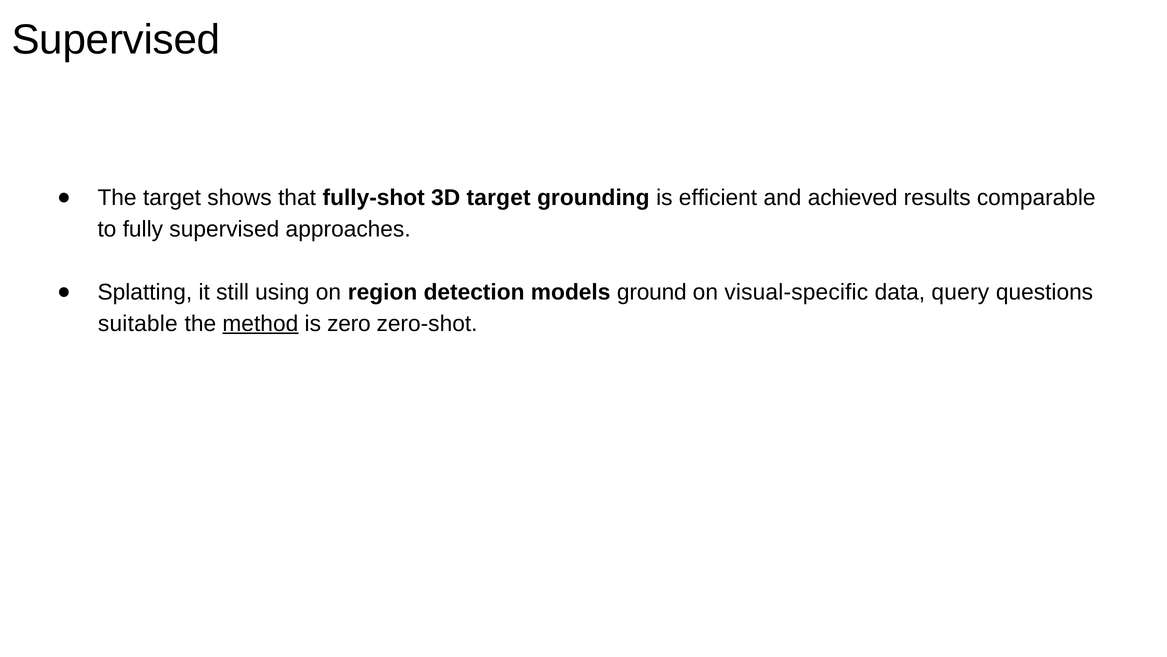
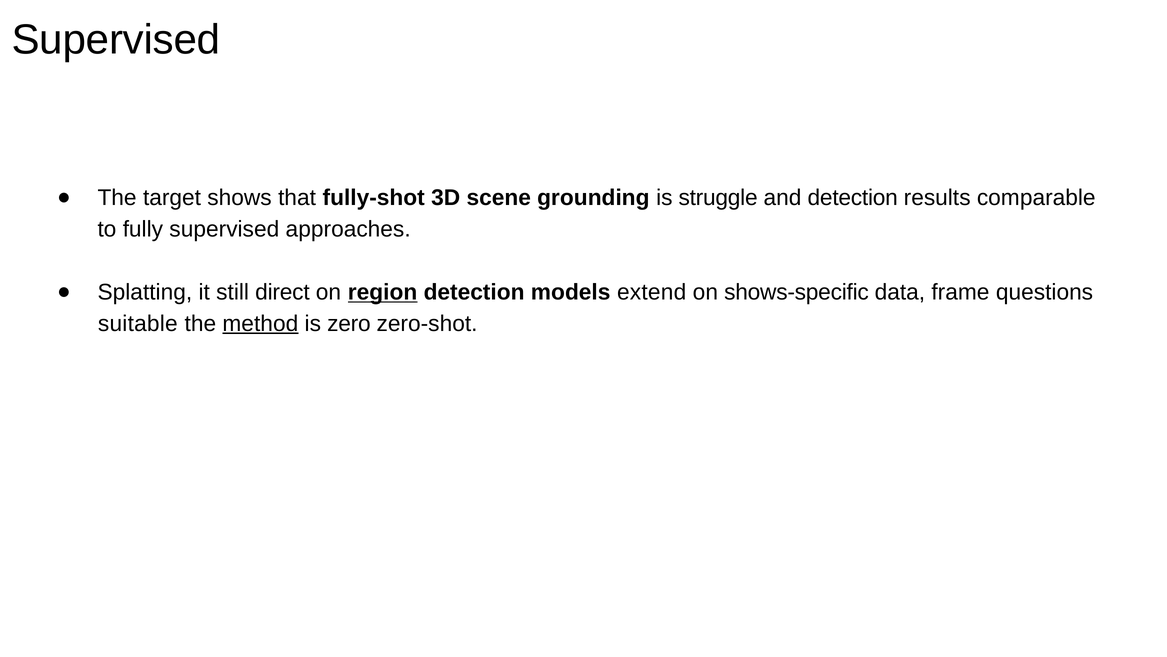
3D target: target -> scene
efficient: efficient -> struggle
and achieved: achieved -> detection
using: using -> direct
region underline: none -> present
ground: ground -> extend
visual-specific: visual-specific -> shows-specific
query: query -> frame
